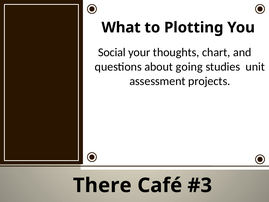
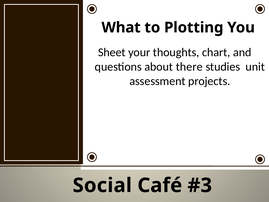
Social: Social -> Sheet
going: going -> there
There: There -> Social
